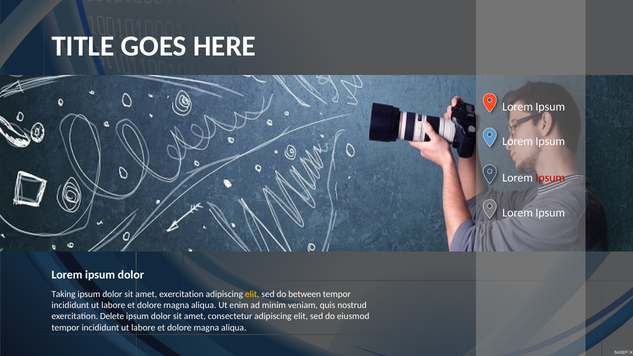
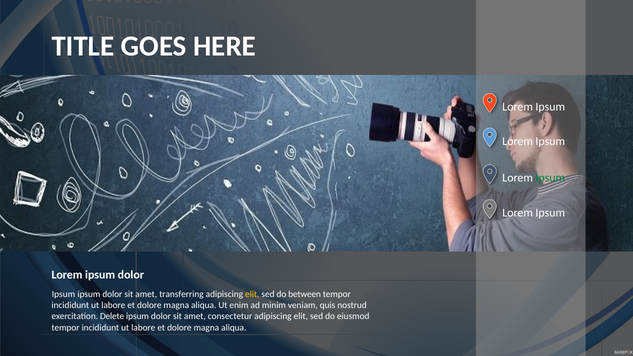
Ipsum at (550, 178) colour: red -> green
Taking at (64, 294): Taking -> Ipsum
amet exercitation: exercitation -> transferring
